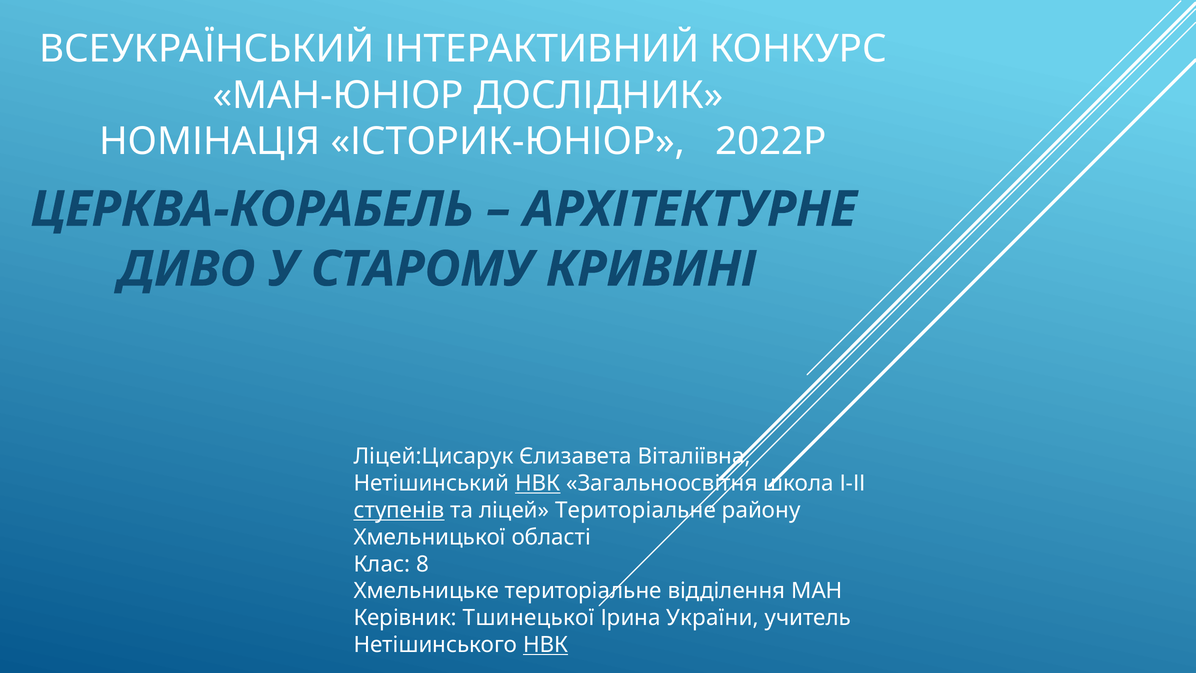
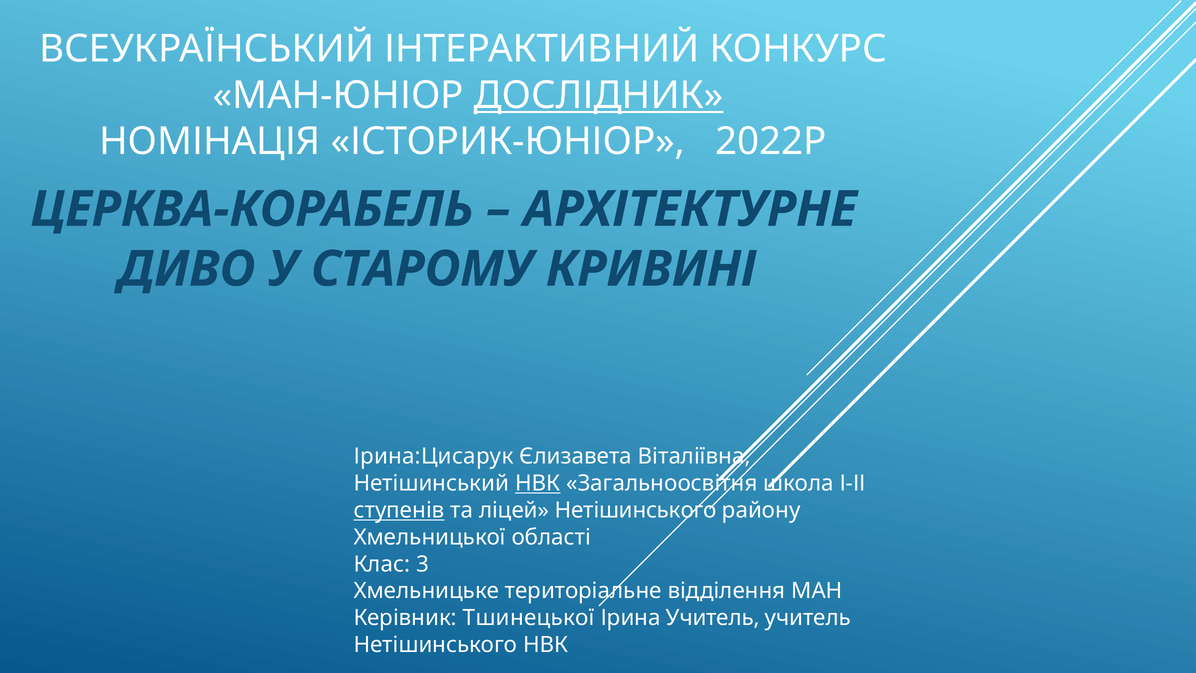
ДОСЛІДНИК underline: none -> present
Ліцей:Цисарук: Ліцей:Цисарук -> Ірина:Цисарук
ліцей Територіальне: Територіальне -> Нетішинського
8: 8 -> 3
Ірина України: України -> Учитель
НВК at (546, 645) underline: present -> none
